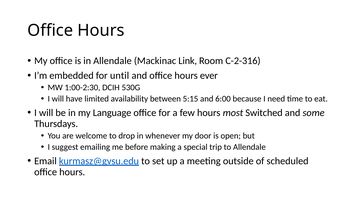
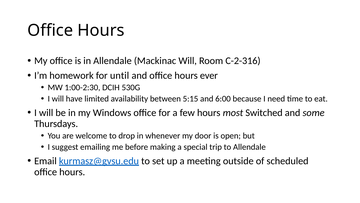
Mackinac Link: Link -> Will
embedded: embedded -> homework
Language: Language -> Windows
